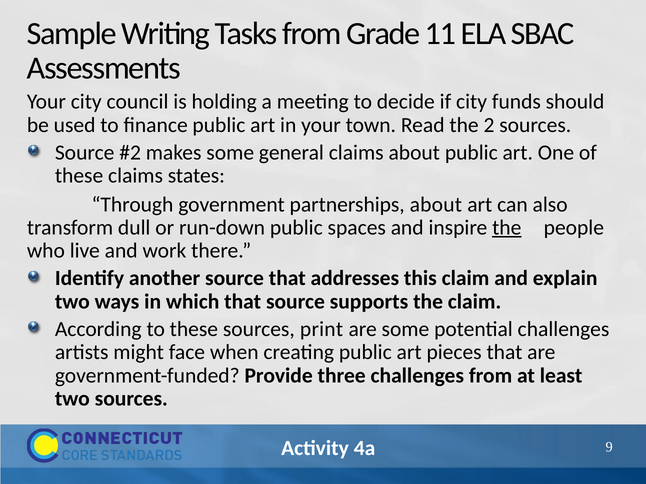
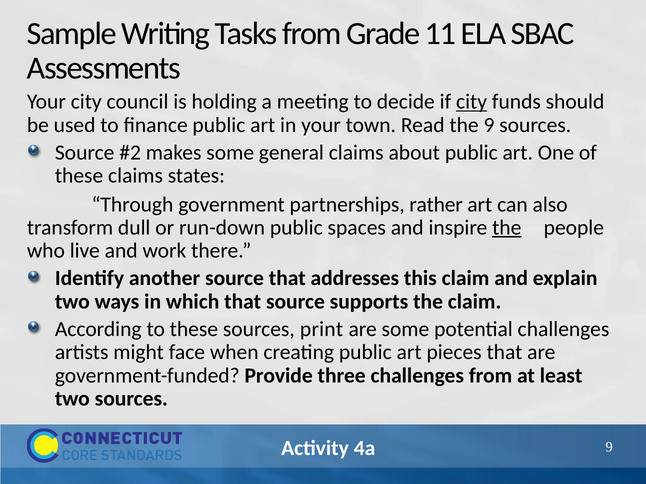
city at (472, 102) underline: none -> present
the 2: 2 -> 9
partnerships about: about -> rather
